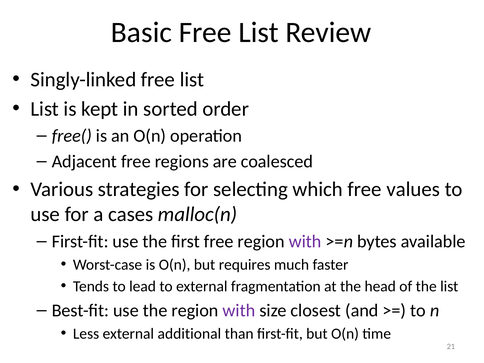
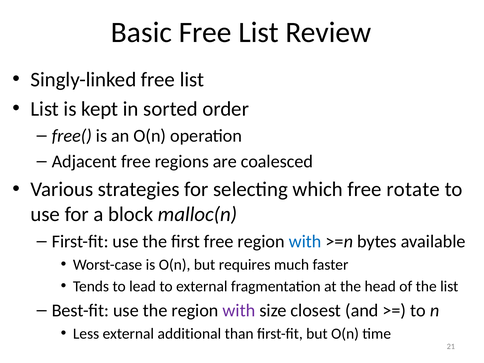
values: values -> rotate
cases: cases -> block
with at (305, 241) colour: purple -> blue
